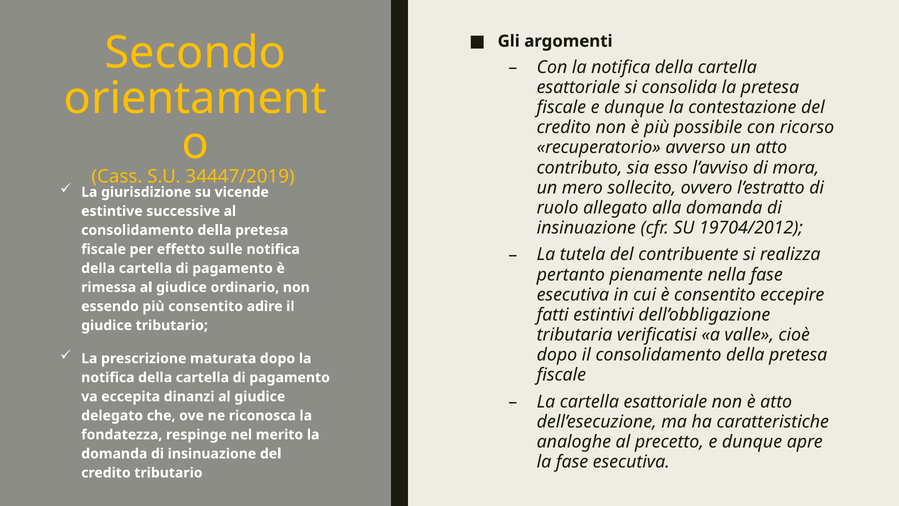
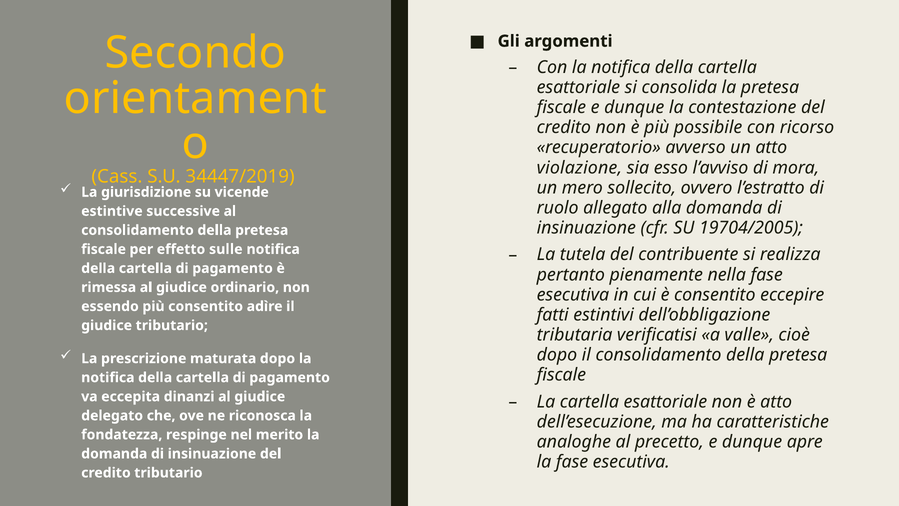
contributo: contributo -> violazione
19704/2012: 19704/2012 -> 19704/2005
